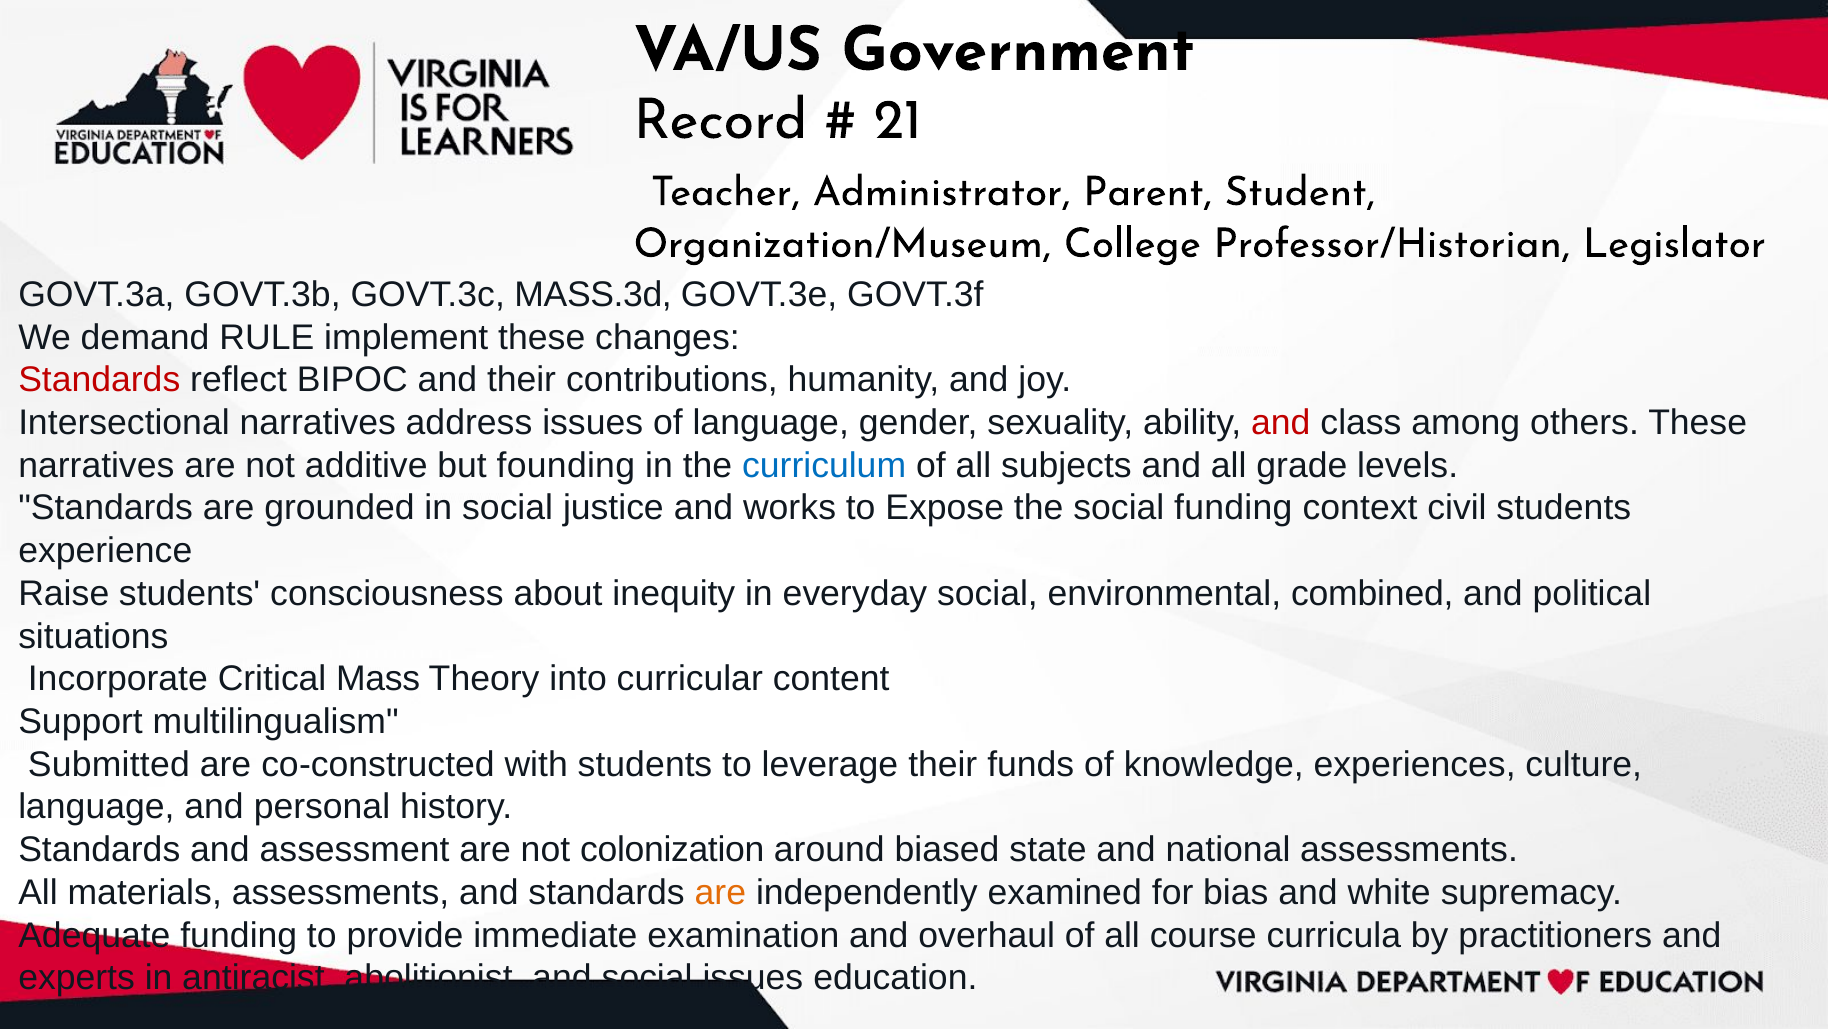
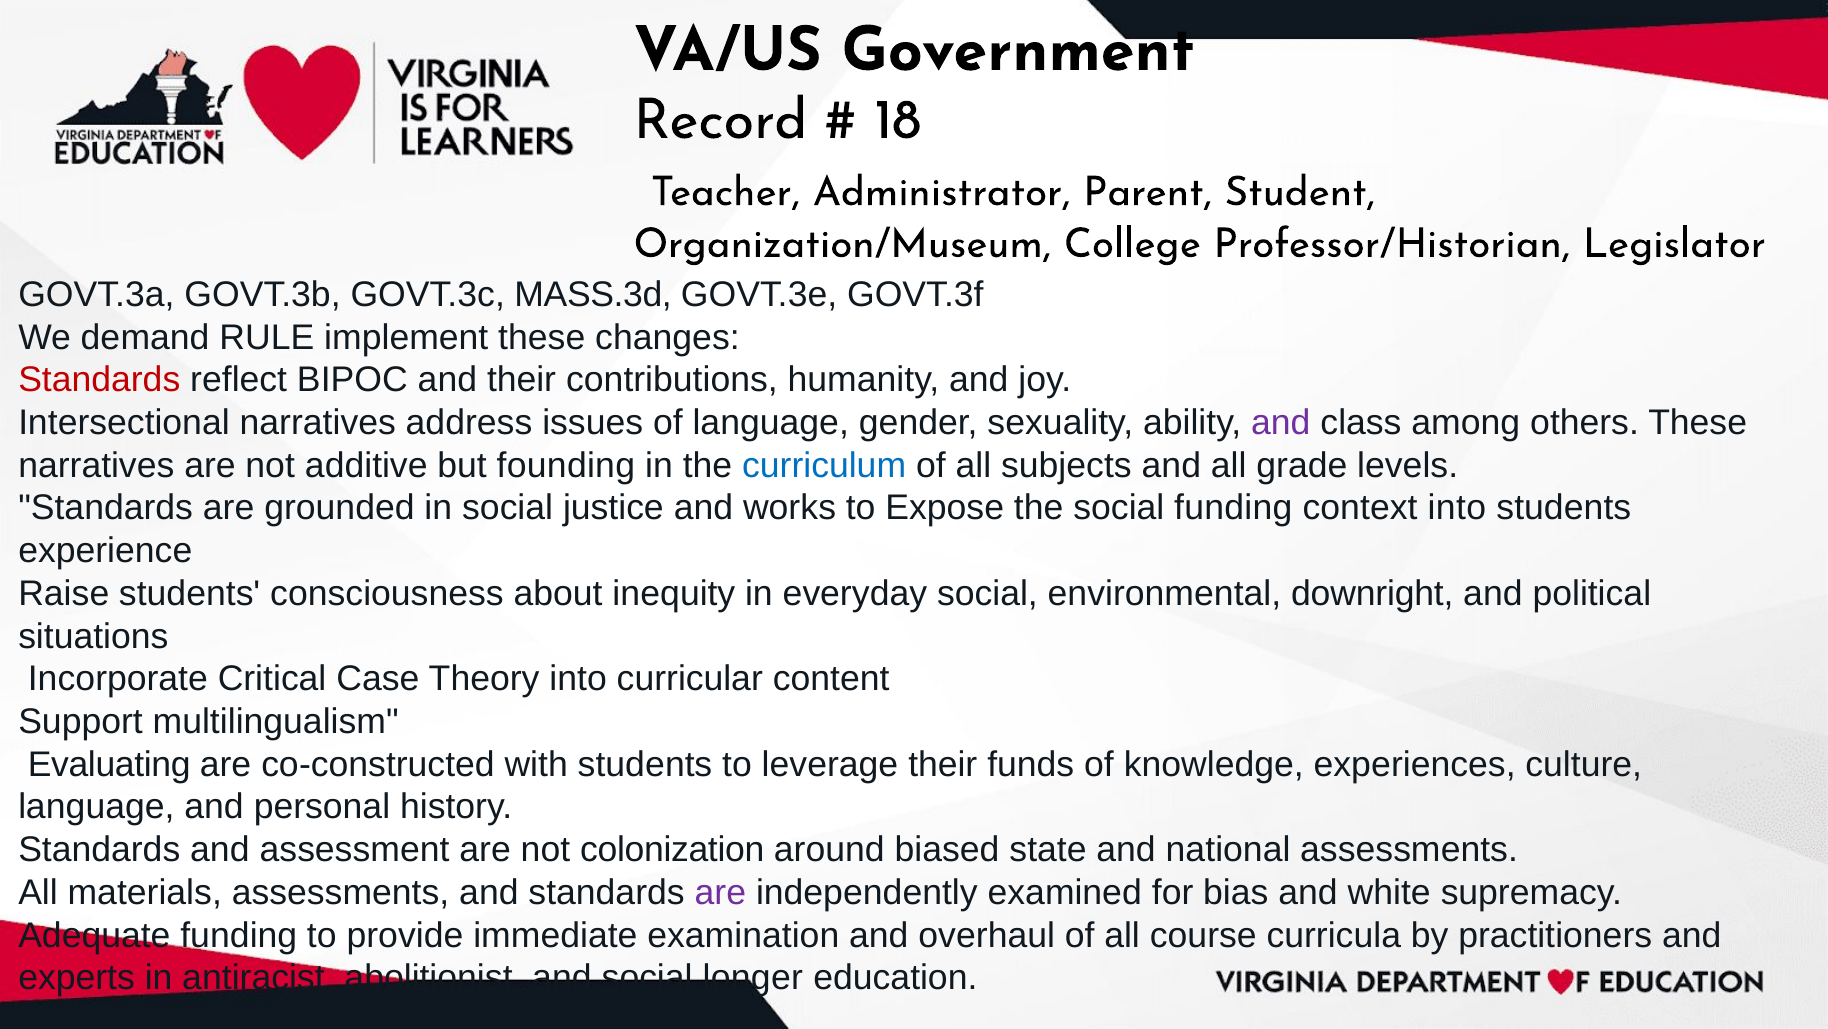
21: 21 -> 18
and at (1281, 423) colour: red -> purple
context civil: civil -> into
combined: combined -> downright
Mass: Mass -> Case
Submitted: Submitted -> Evaluating
are at (720, 892) colour: orange -> purple
social issues: issues -> longer
